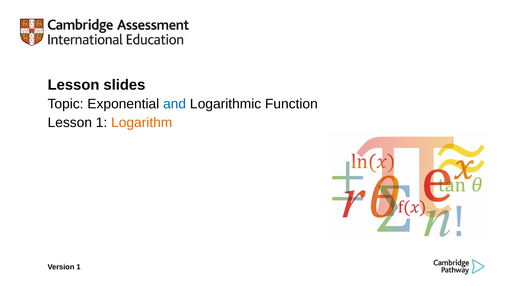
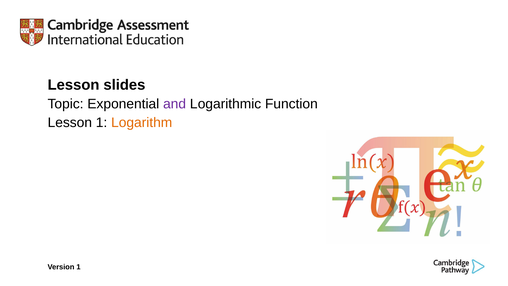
and colour: blue -> purple
